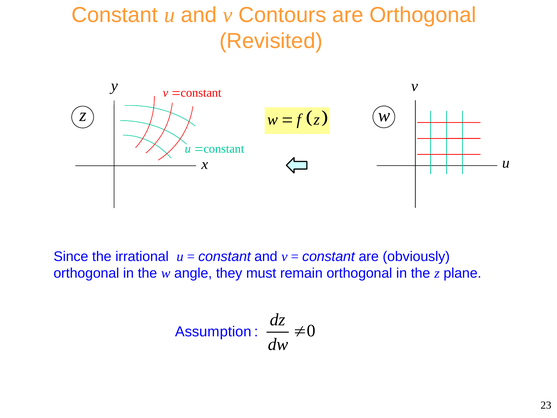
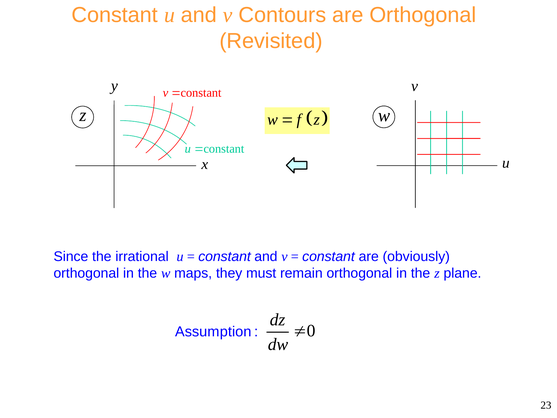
angle: angle -> maps
